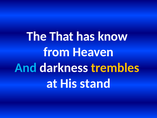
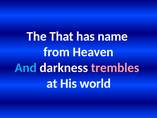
know: know -> name
trembles colour: yellow -> pink
stand: stand -> world
